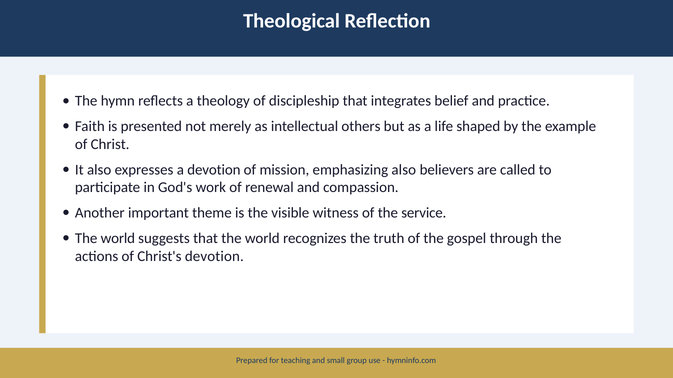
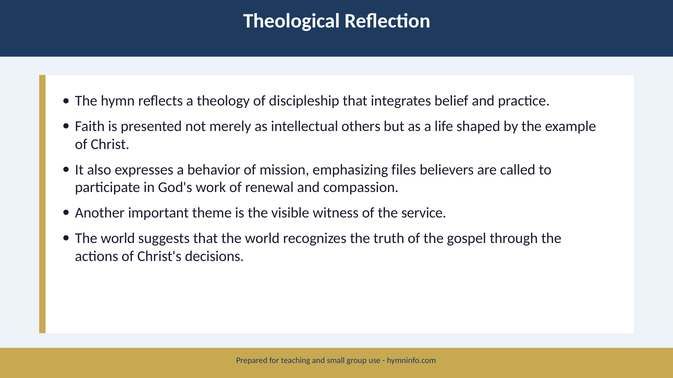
a devotion: devotion -> behavior
emphasizing also: also -> files
Christ's devotion: devotion -> decisions
